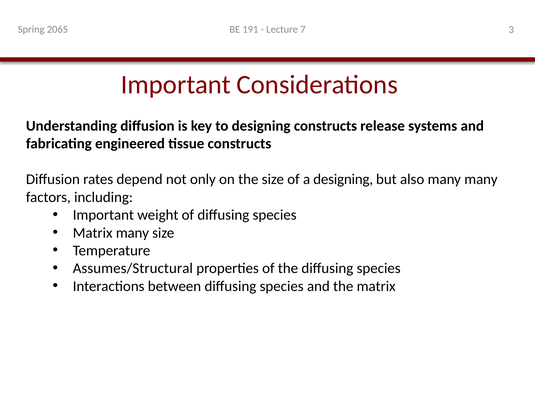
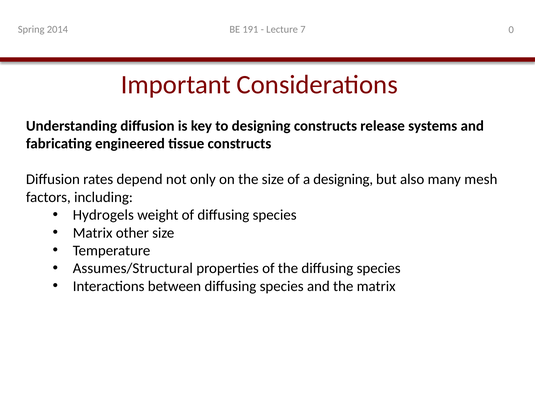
2065: 2065 -> 2014
3: 3 -> 0
many many: many -> mesh
Important at (103, 215): Important -> Hydrogels
Matrix many: many -> other
